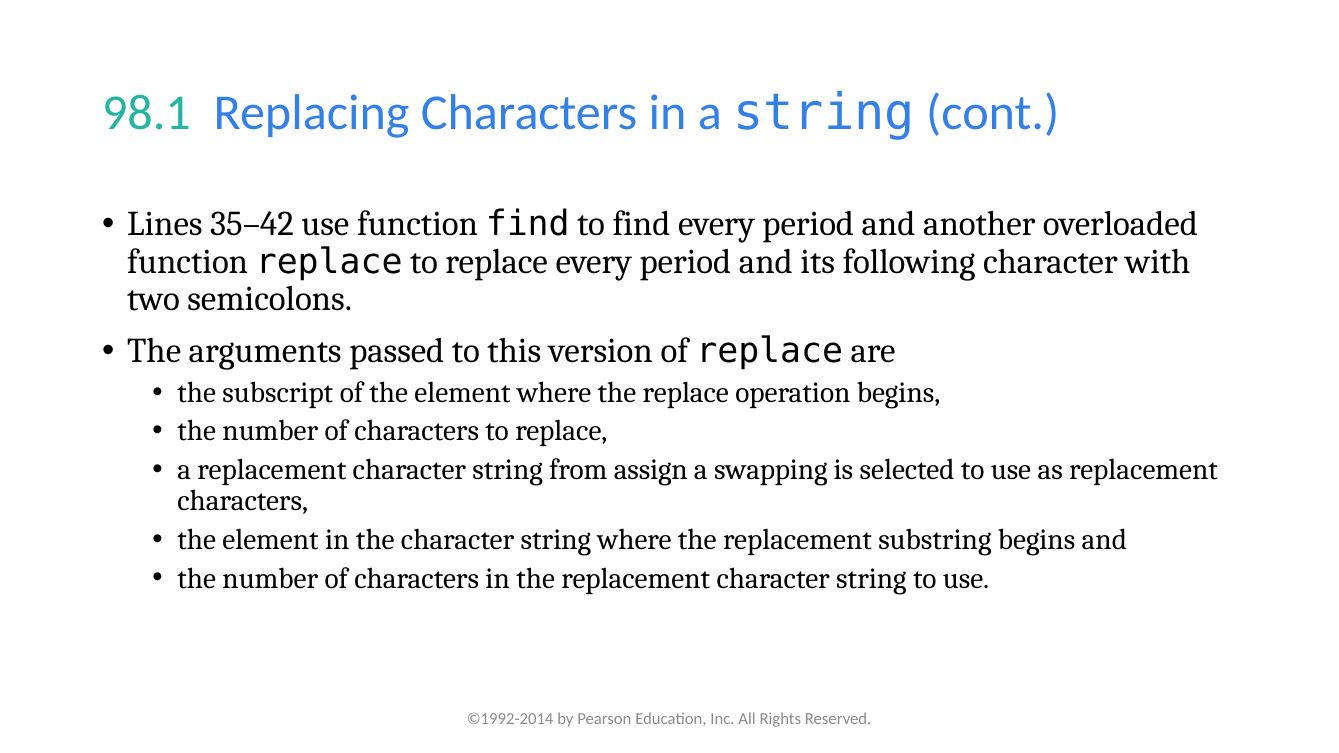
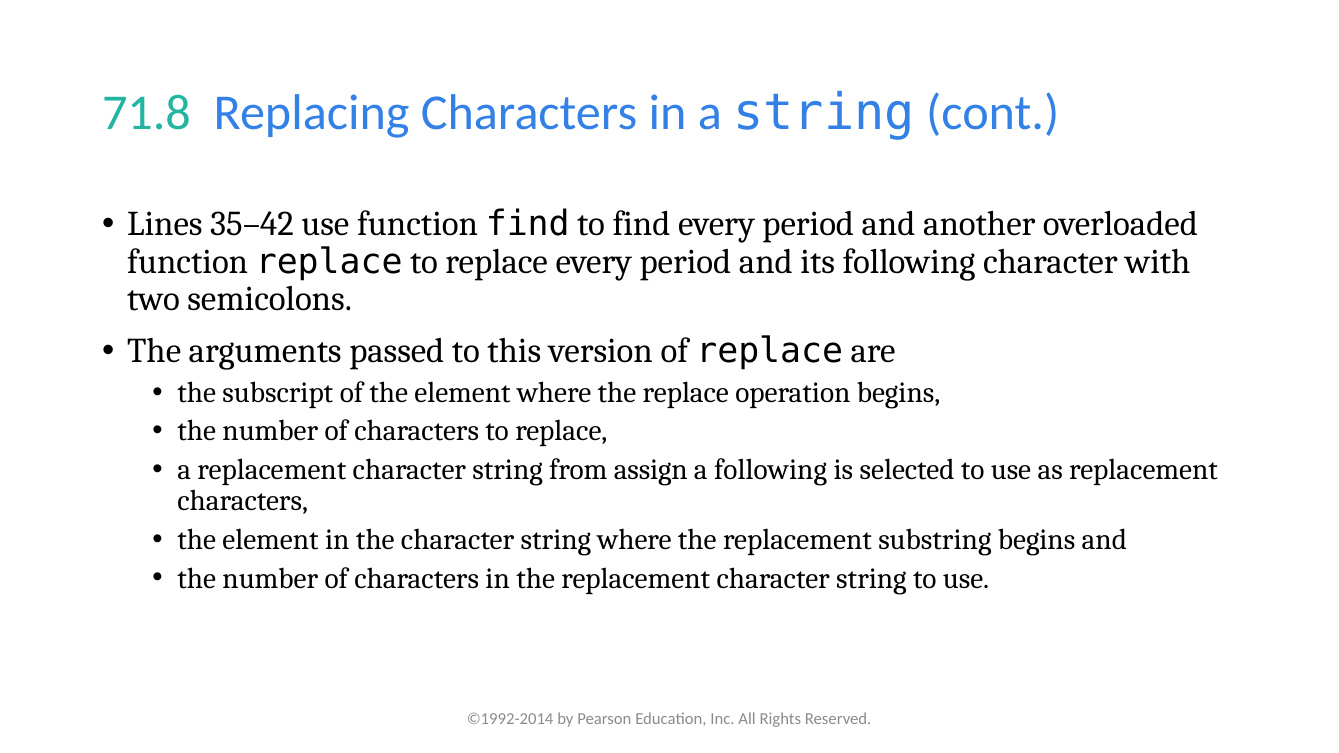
98.1: 98.1 -> 71.8
a swapping: swapping -> following
